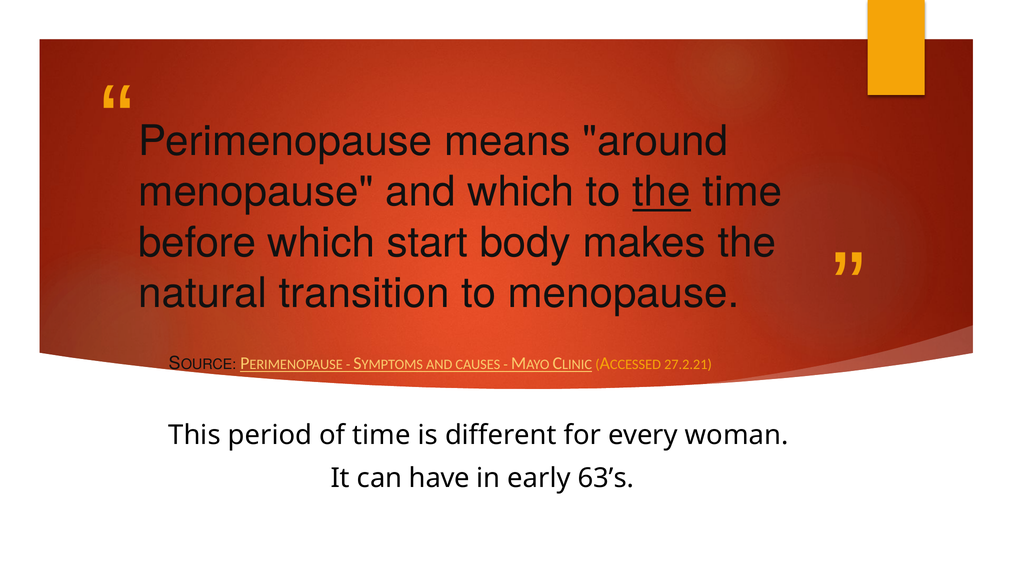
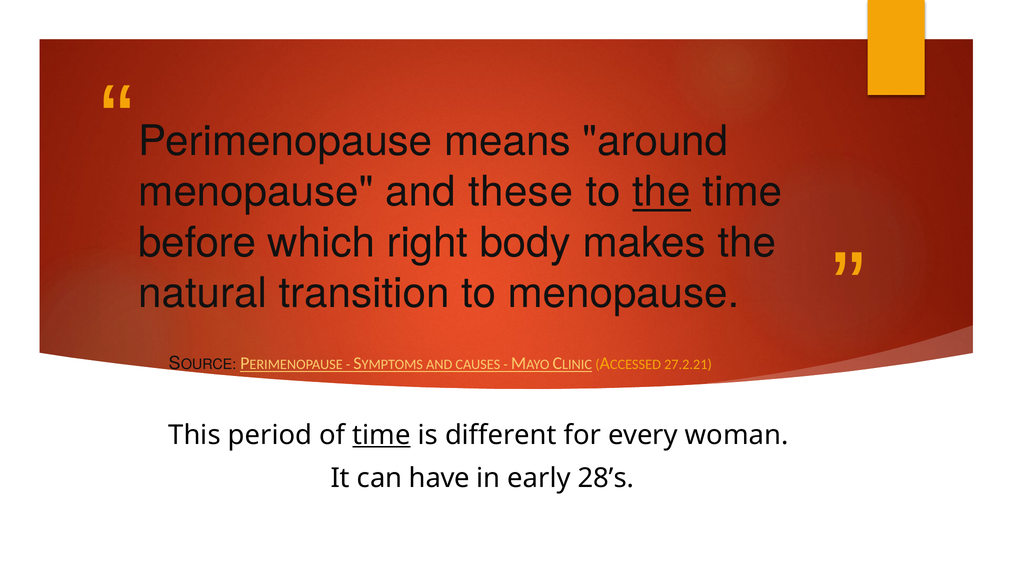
and which: which -> these
start: start -> right
time at (381, 435) underline: none -> present
63’s: 63’s -> 28’s
